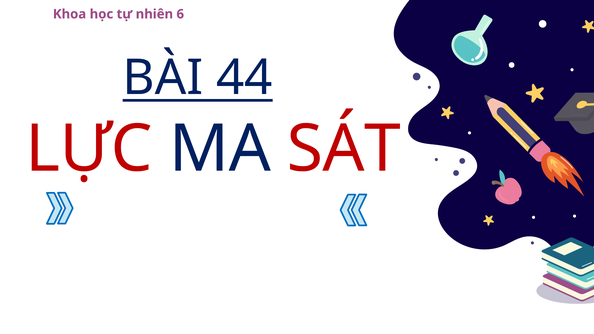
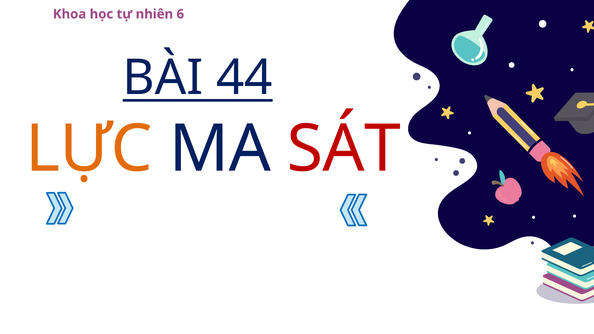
LỰC colour: red -> orange
